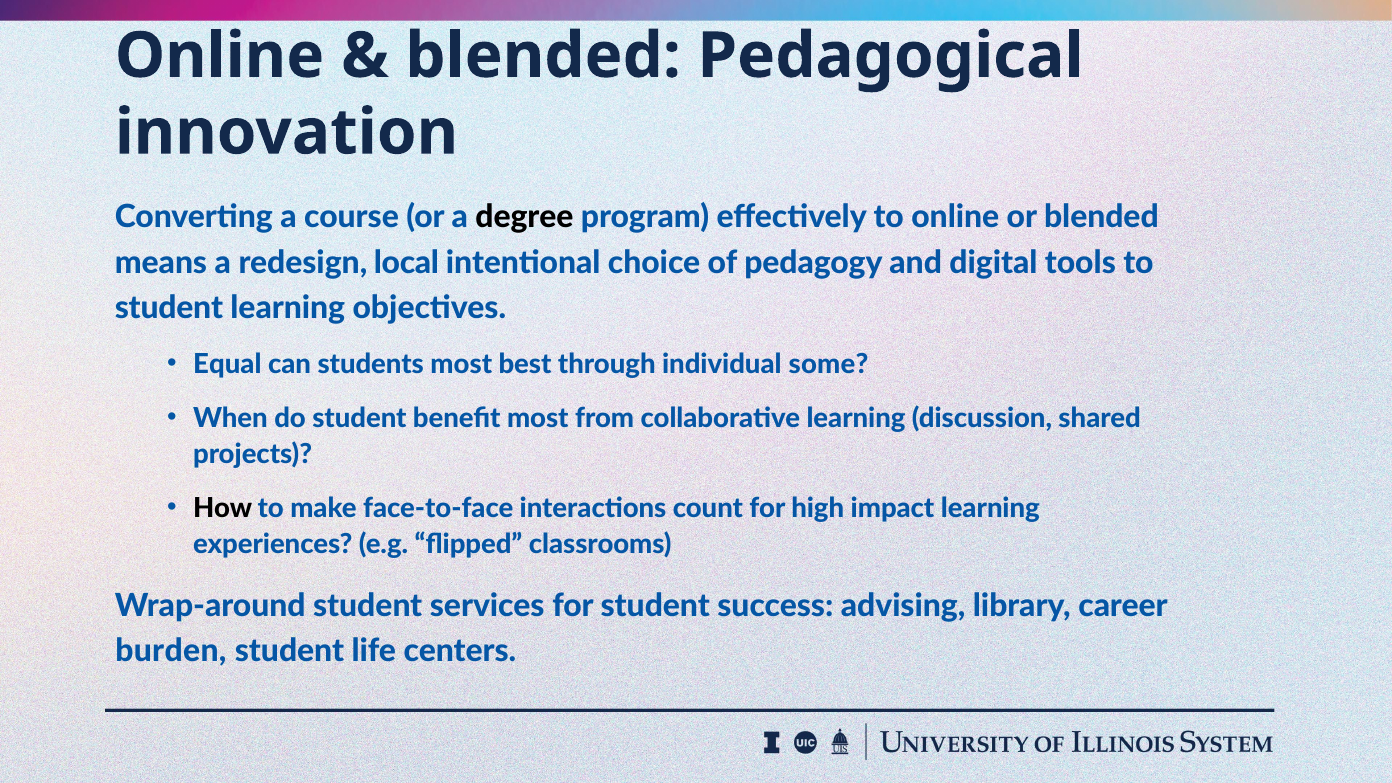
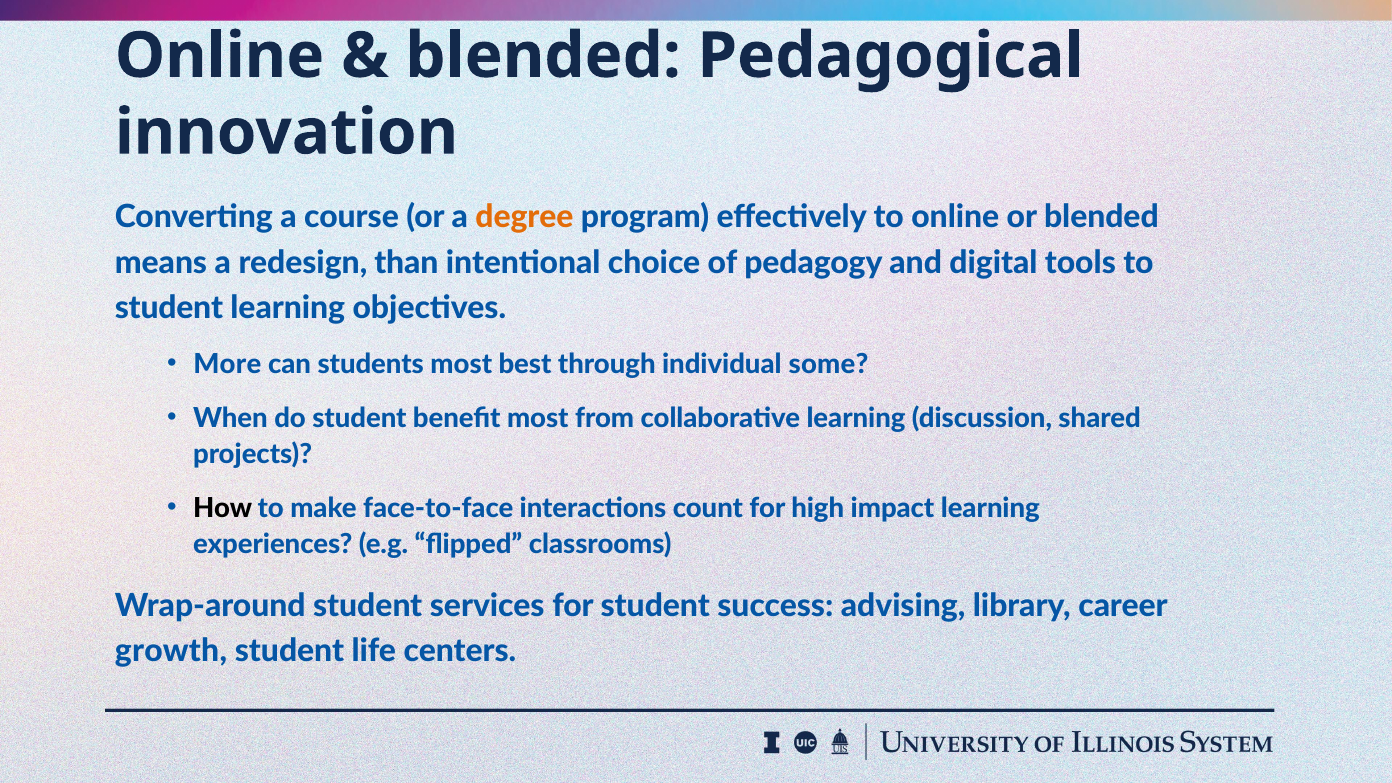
degree colour: black -> orange
local: local -> than
Equal: Equal -> More
burden: burden -> growth
